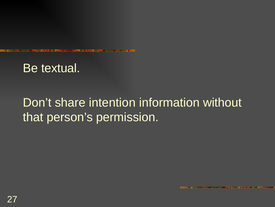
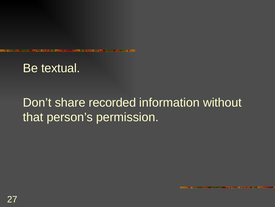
intention: intention -> recorded
